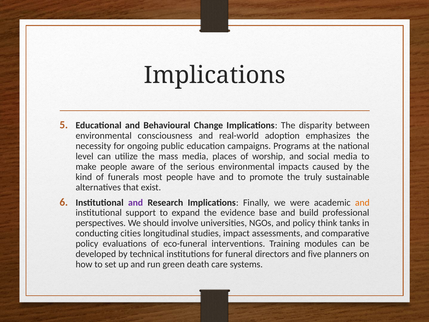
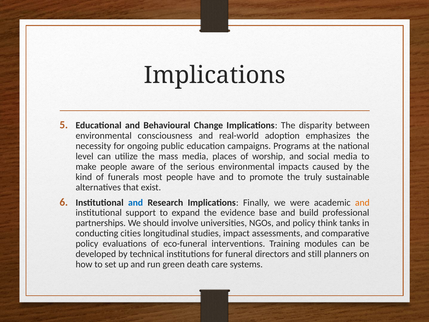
and at (136, 202) colour: purple -> blue
perspectives: perspectives -> partnerships
five: five -> still
